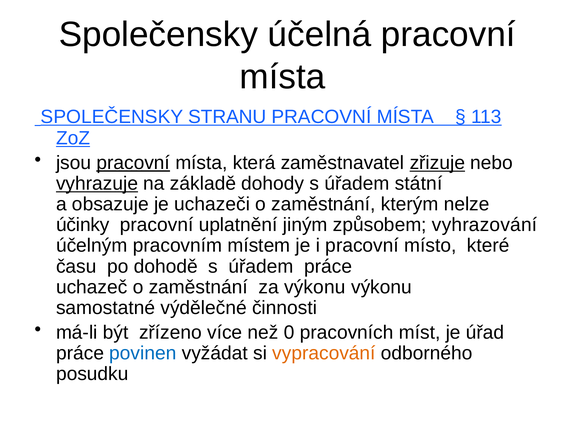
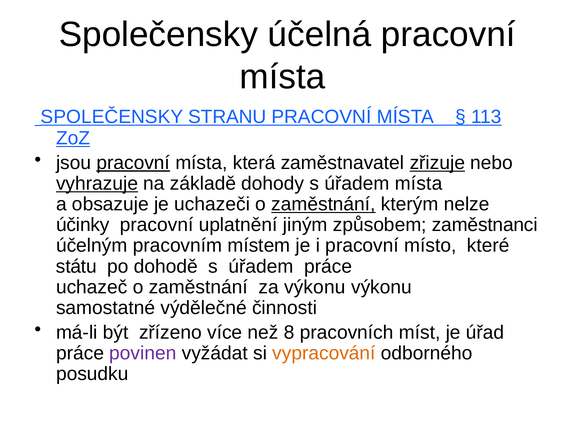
úřadem státní: státní -> místa
zaměstnání at (323, 204) underline: none -> present
vyhrazování: vyhrazování -> zaměstnanci
času: času -> státu
0: 0 -> 8
povinen colour: blue -> purple
